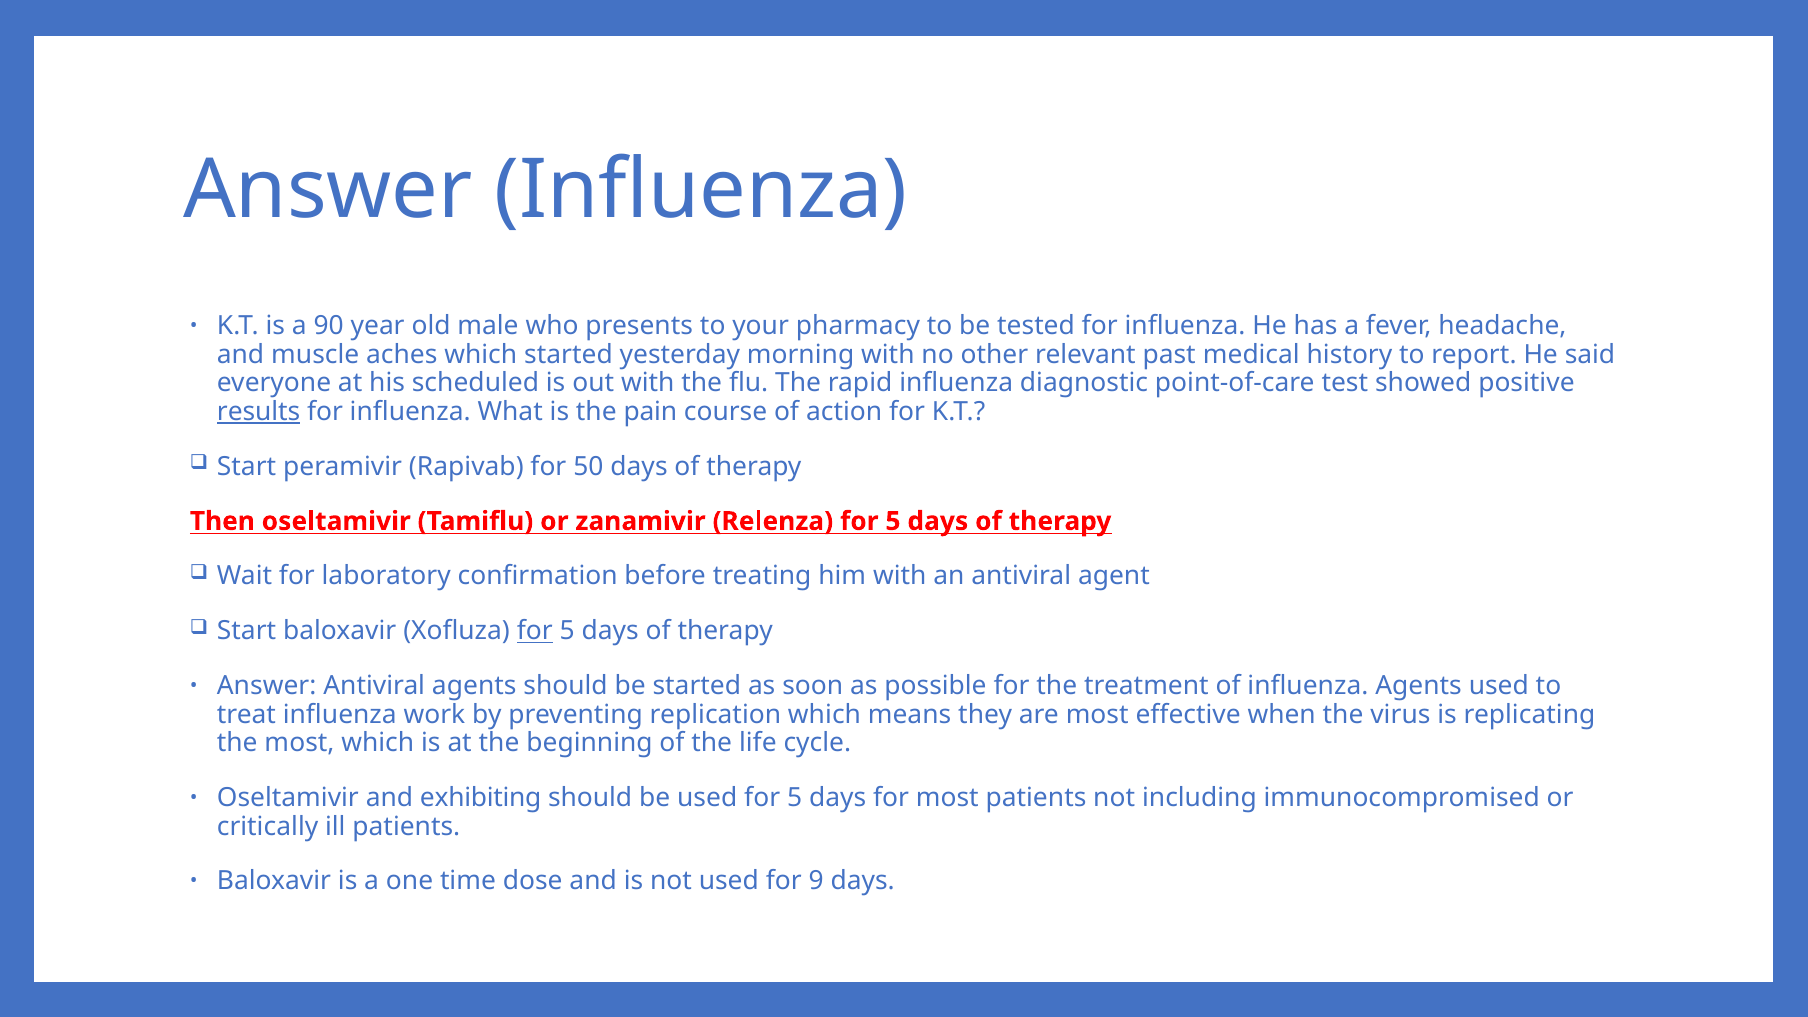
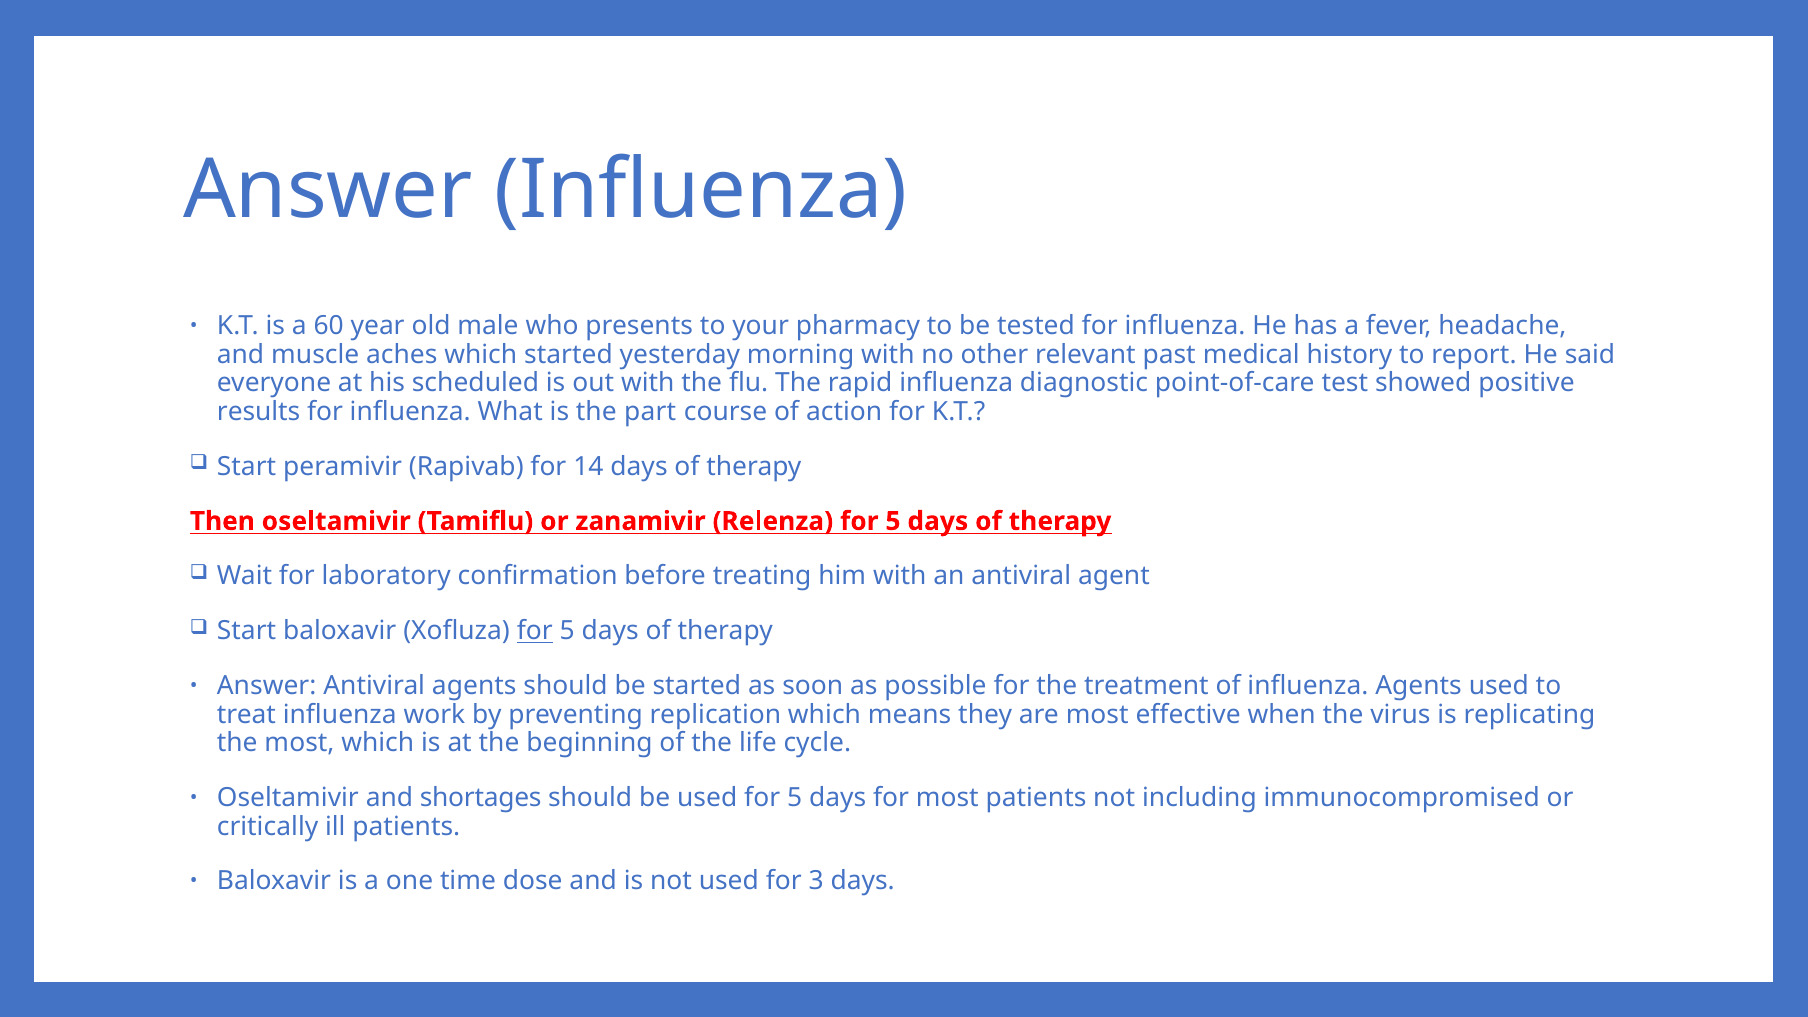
90: 90 -> 60
results underline: present -> none
pain: pain -> part
50: 50 -> 14
exhibiting: exhibiting -> shortages
9: 9 -> 3
